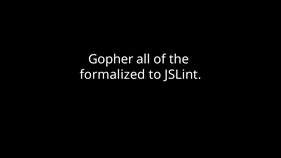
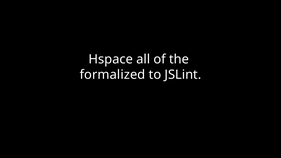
Gopher: Gopher -> Hspace
